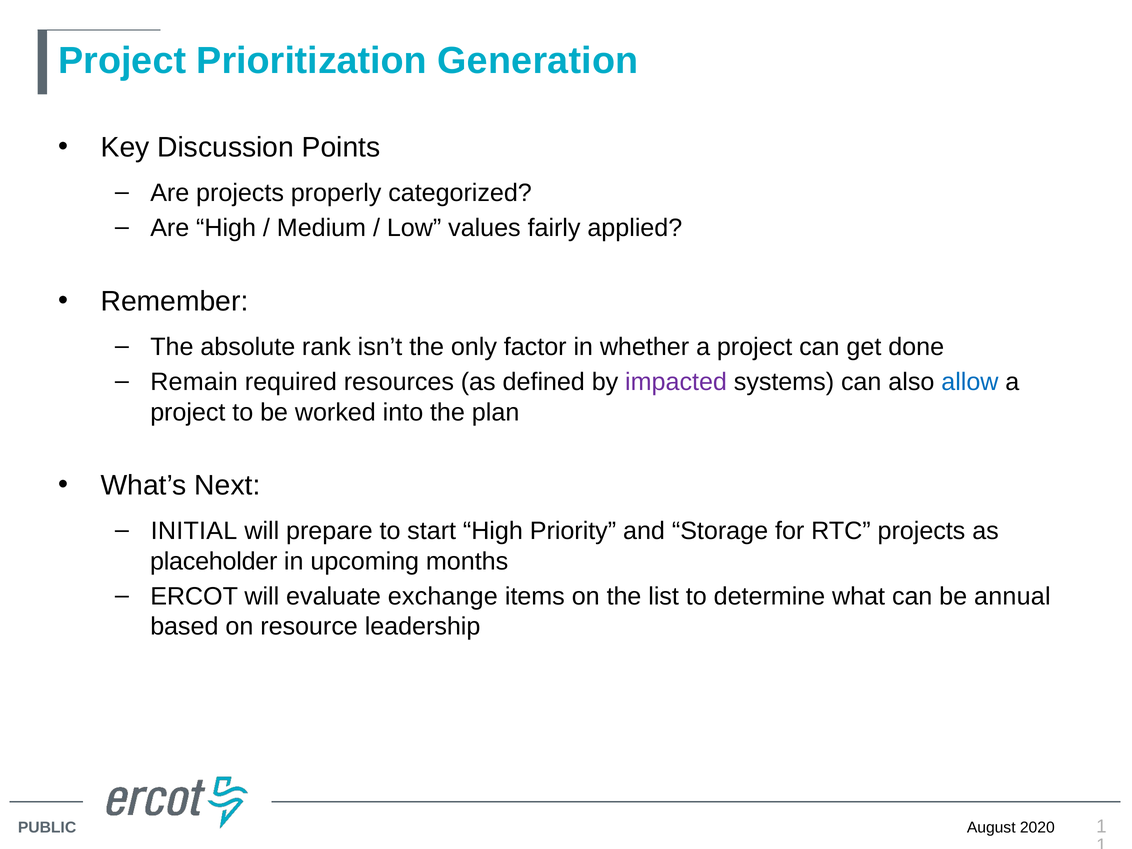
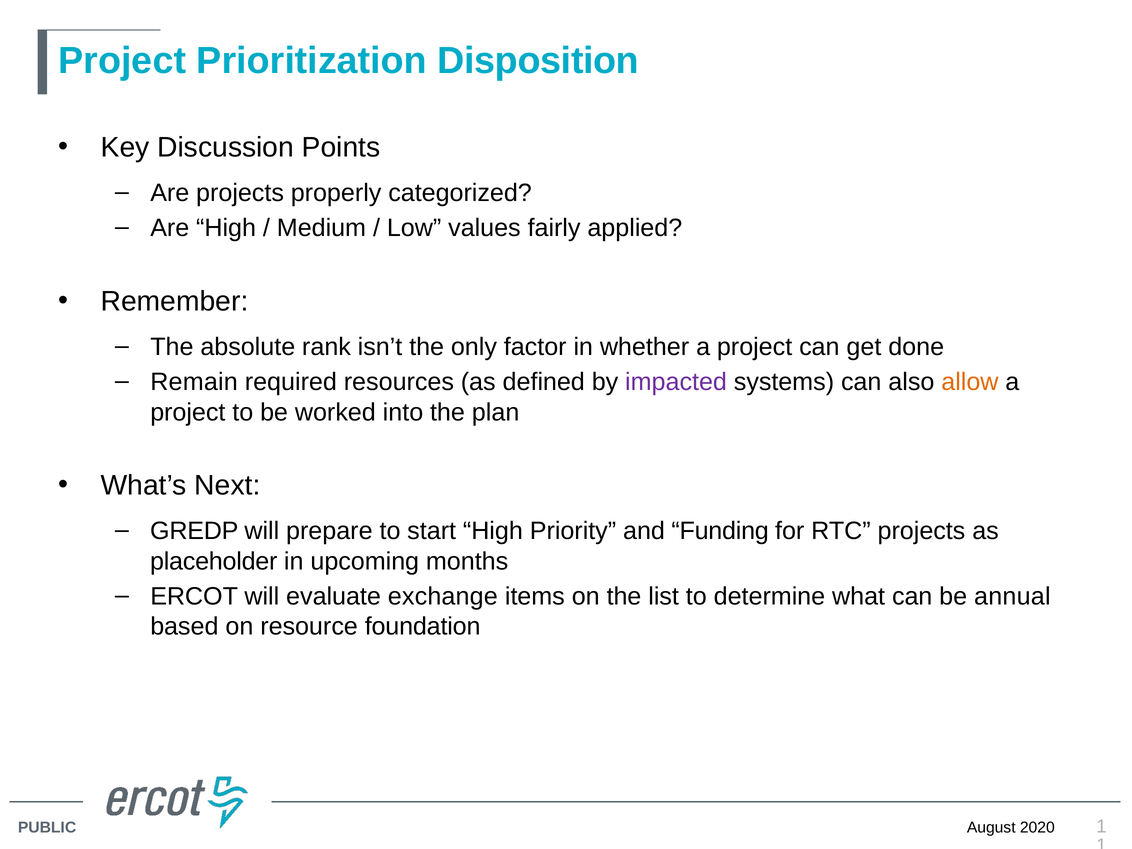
Generation: Generation -> Disposition
allow colour: blue -> orange
INITIAL: INITIAL -> GREDP
Storage: Storage -> Funding
leadership: leadership -> foundation
